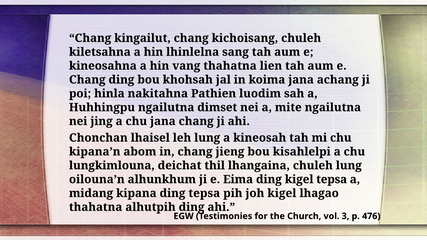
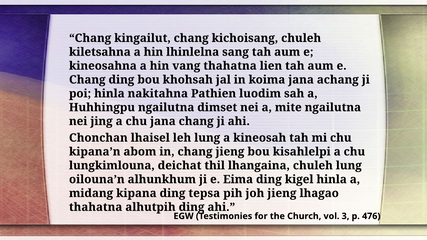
kigel tepsa: tepsa -> hinla
joh kigel: kigel -> jieng
